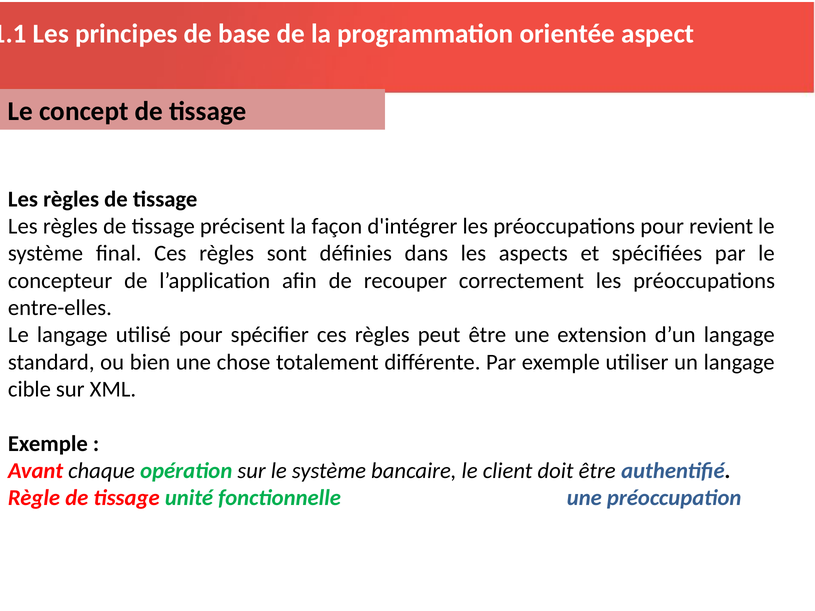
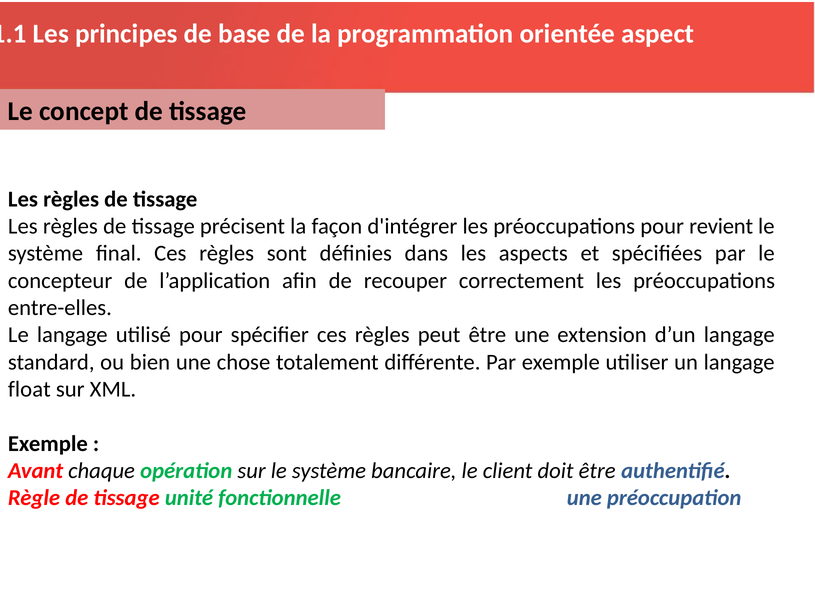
cible: cible -> float
